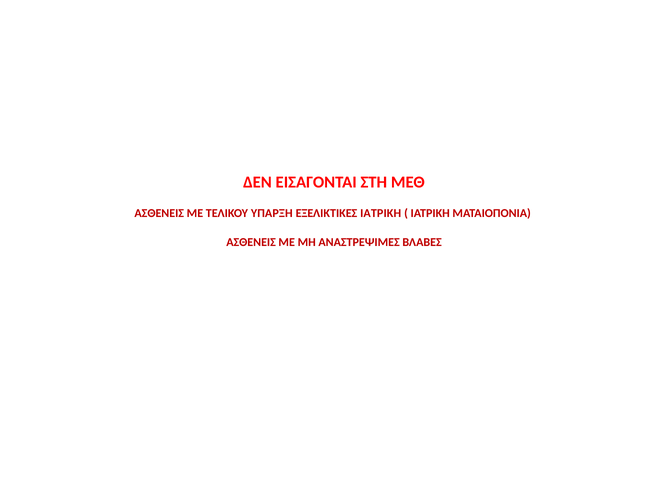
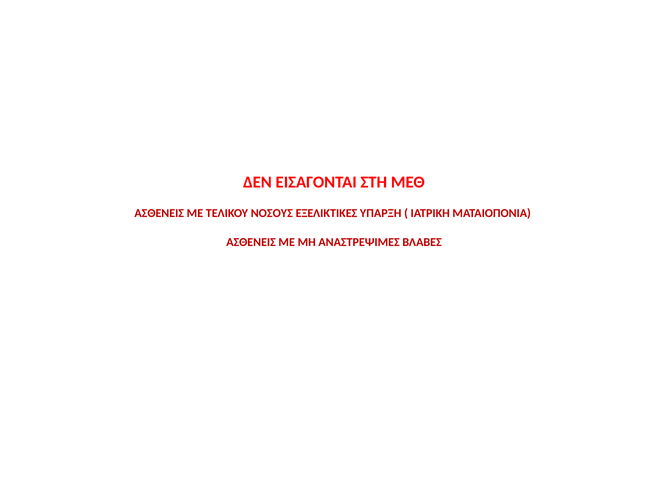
ΥΠΑΡΞΗ: ΥΠΑΡΞΗ -> ΝΟΣΟΥΣ
ΕΞΕΛΙΚΤΙΚΕΣ ΙΑΤΡΙΚΗ: ΙΑΤΡΙΚΗ -> ΥΠΑΡΞΗ
